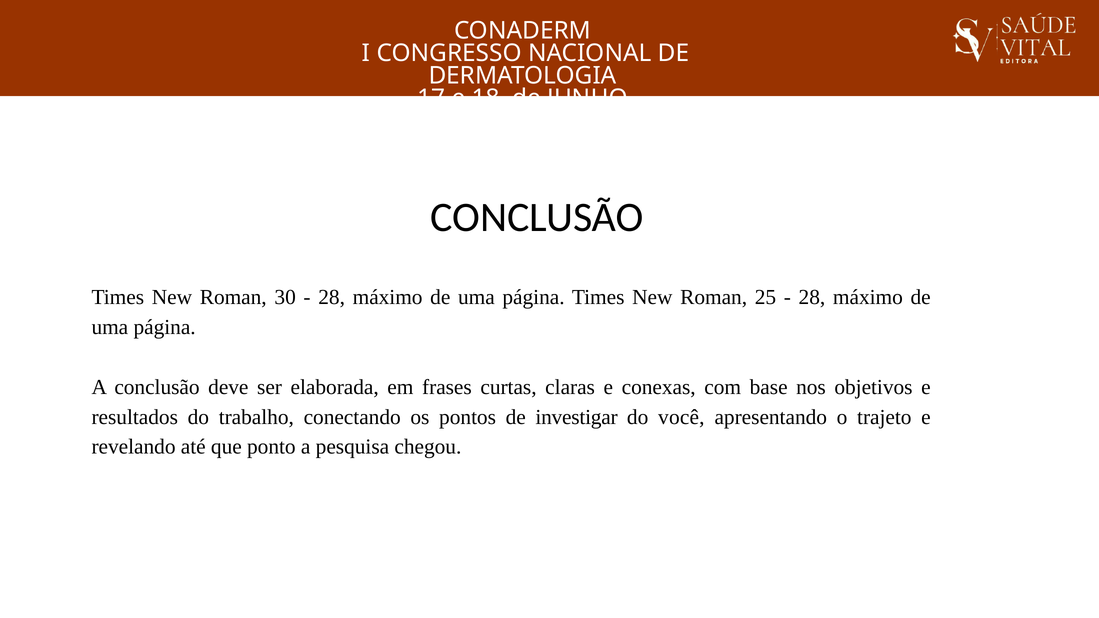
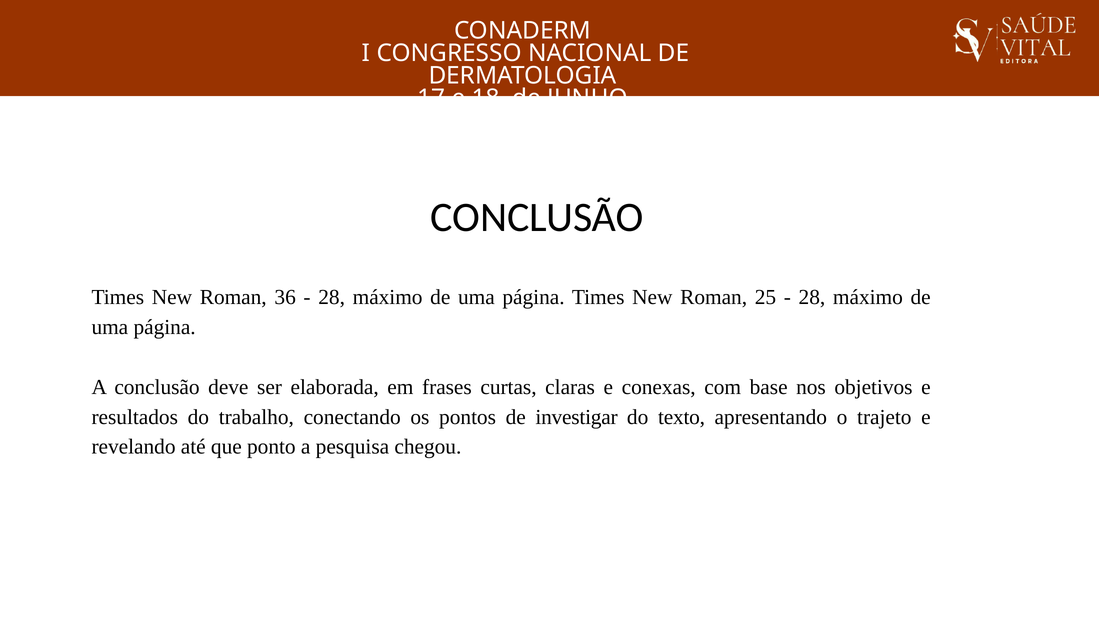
30: 30 -> 36
você: você -> texto
